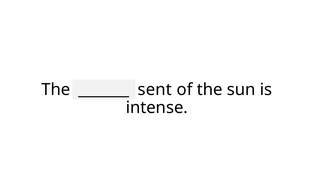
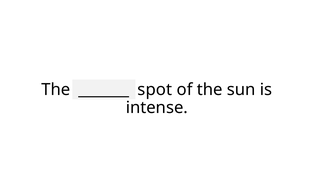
sent: sent -> spot
